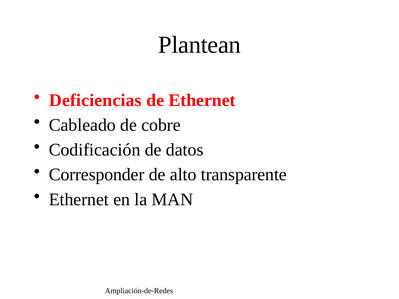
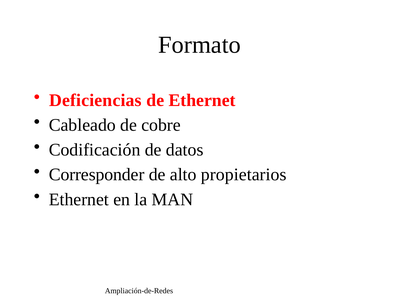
Plantean: Plantean -> Formato
transparente: transparente -> propietarios
